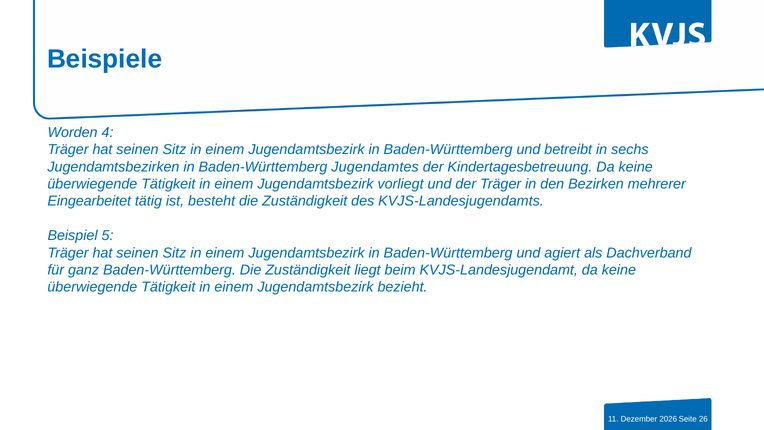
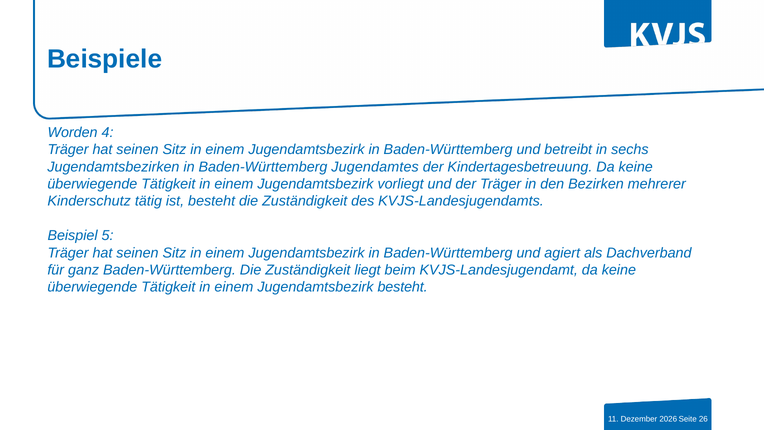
Eingearbeitet: Eingearbeitet -> Kinderschutz
Jugendamtsbezirk bezieht: bezieht -> besteht
